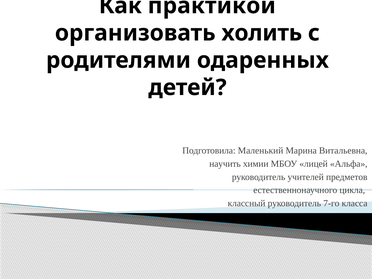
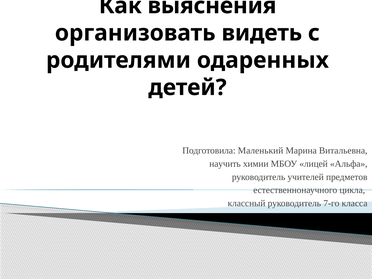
практикой: практикой -> выяснения
холить: холить -> видеть
